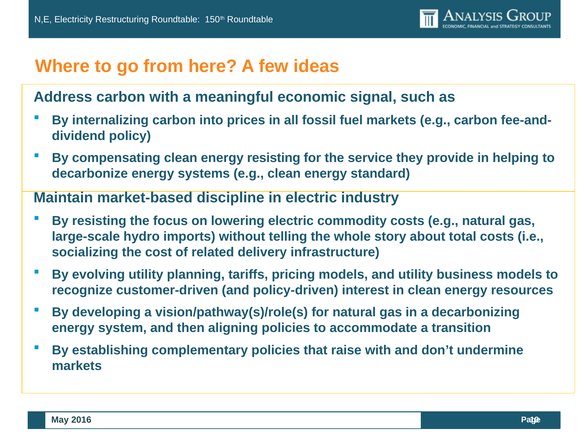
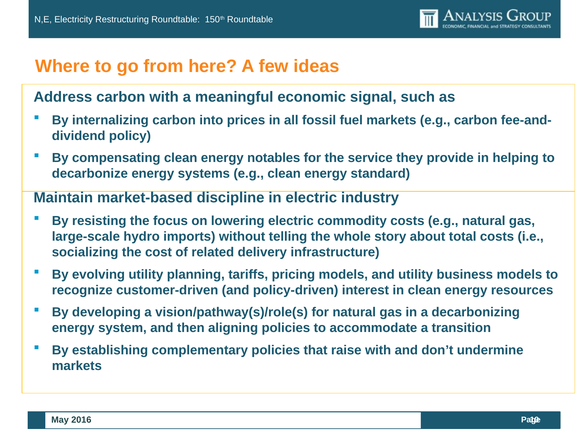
energy resisting: resisting -> notables
